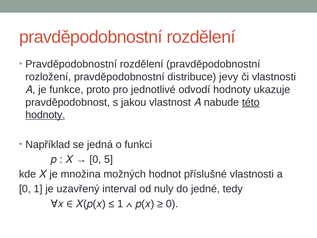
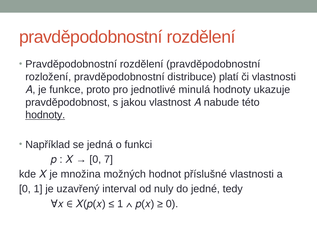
jevy: jevy -> platí
odvodí: odvodí -> minulá
této underline: present -> none
5: 5 -> 7
